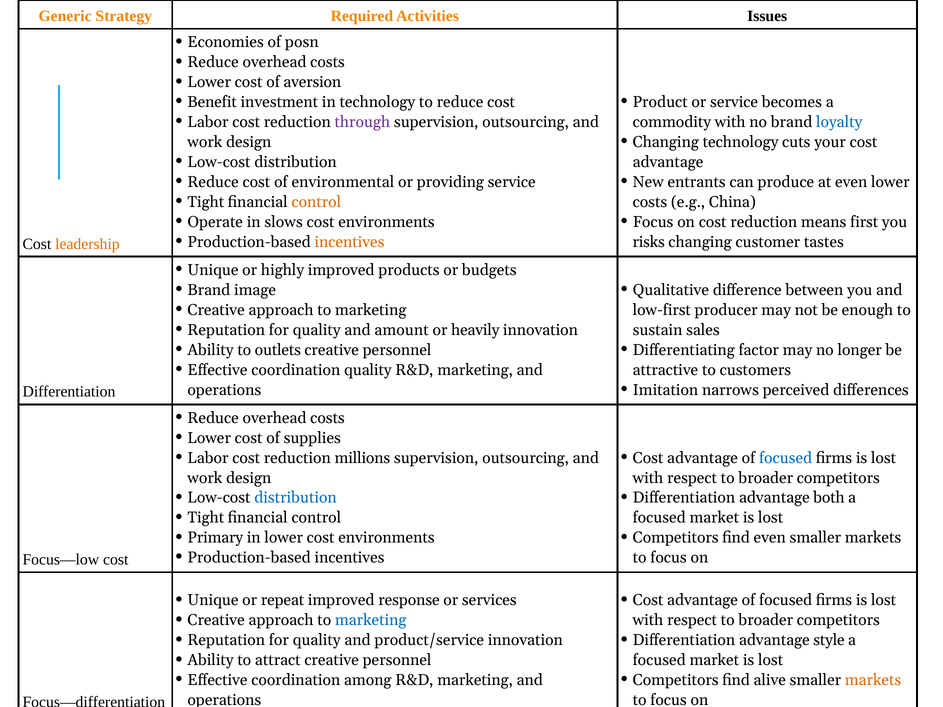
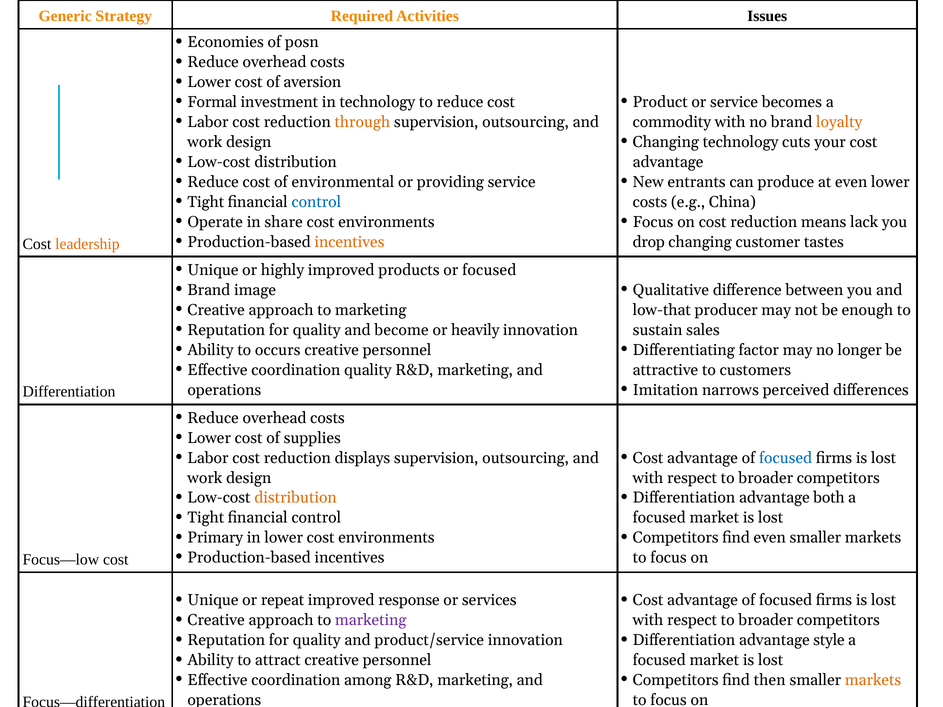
Benefit: Benefit -> Formal
through colour: purple -> orange
loyalty colour: blue -> orange
control at (316, 202) colour: orange -> blue
slows: slows -> share
first: first -> lack
risks: risks -> drop
or budgets: budgets -> focused
low-first: low-first -> low-that
amount: amount -> become
outlets: outlets -> occurs
millions: millions -> displays
distribution at (296, 498) colour: blue -> orange
marketing at (371, 621) colour: blue -> purple
alive: alive -> then
